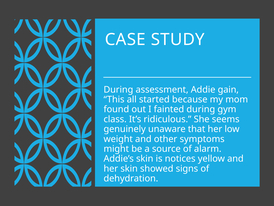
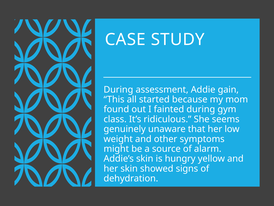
notices: notices -> hungry
